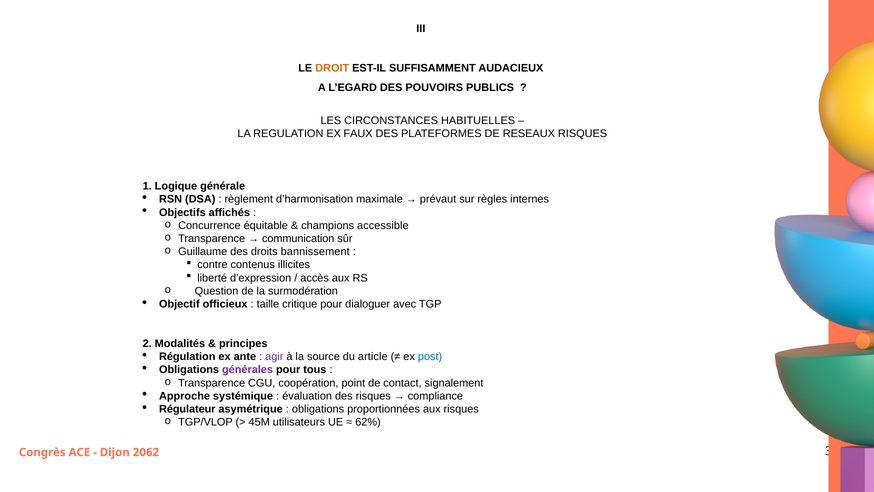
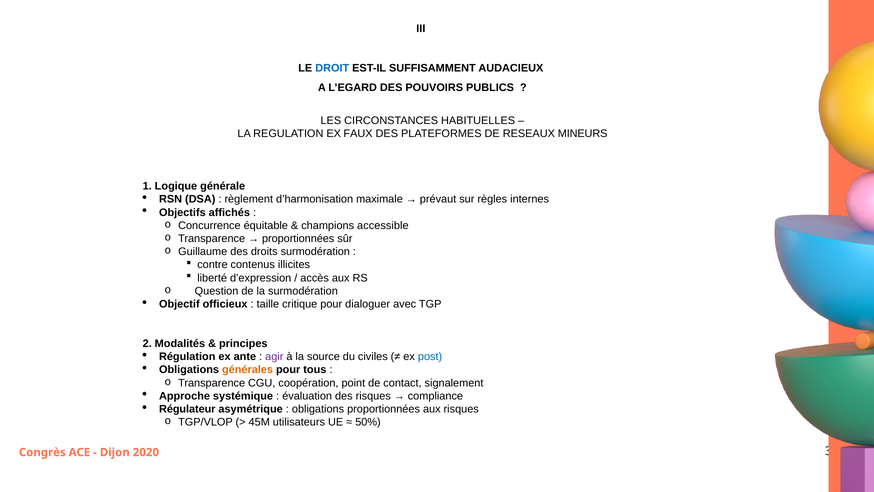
DROIT colour: orange -> blue
RESEAUX RISQUES: RISQUES -> MINEURS
communication at (298, 238): communication -> proportionnées
droits bannissement: bannissement -> surmodération
article: article -> civiles
générales colour: purple -> orange
62%: 62% -> 50%
2062: 2062 -> 2020
